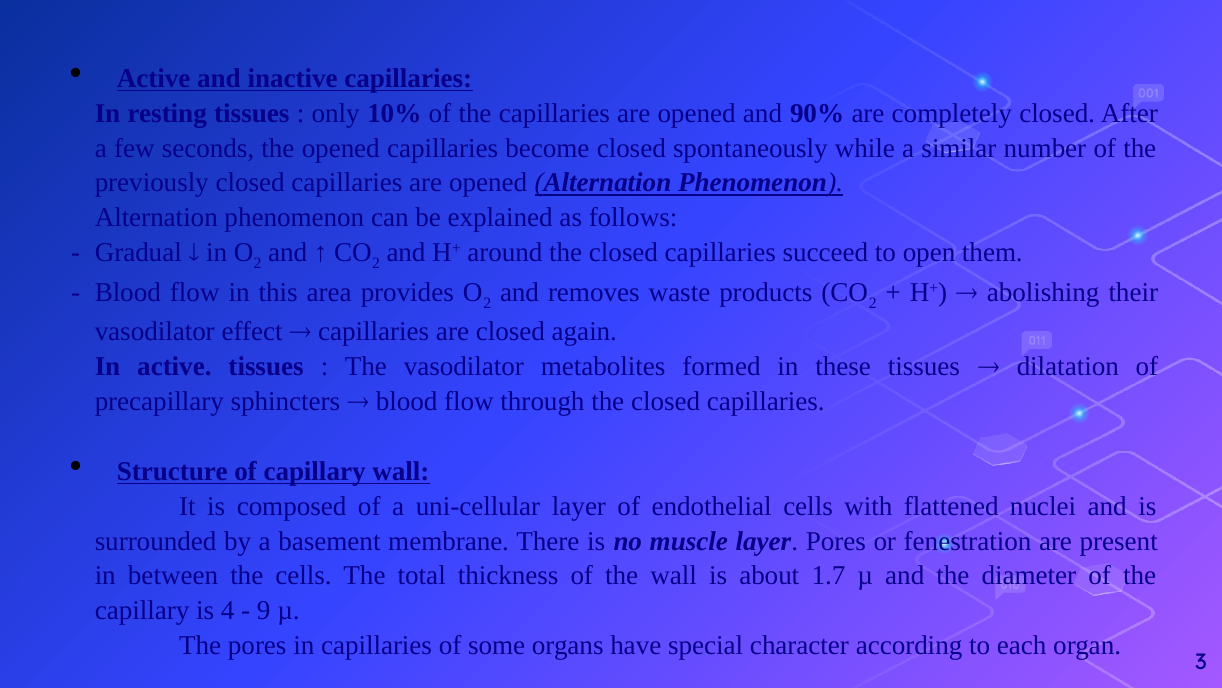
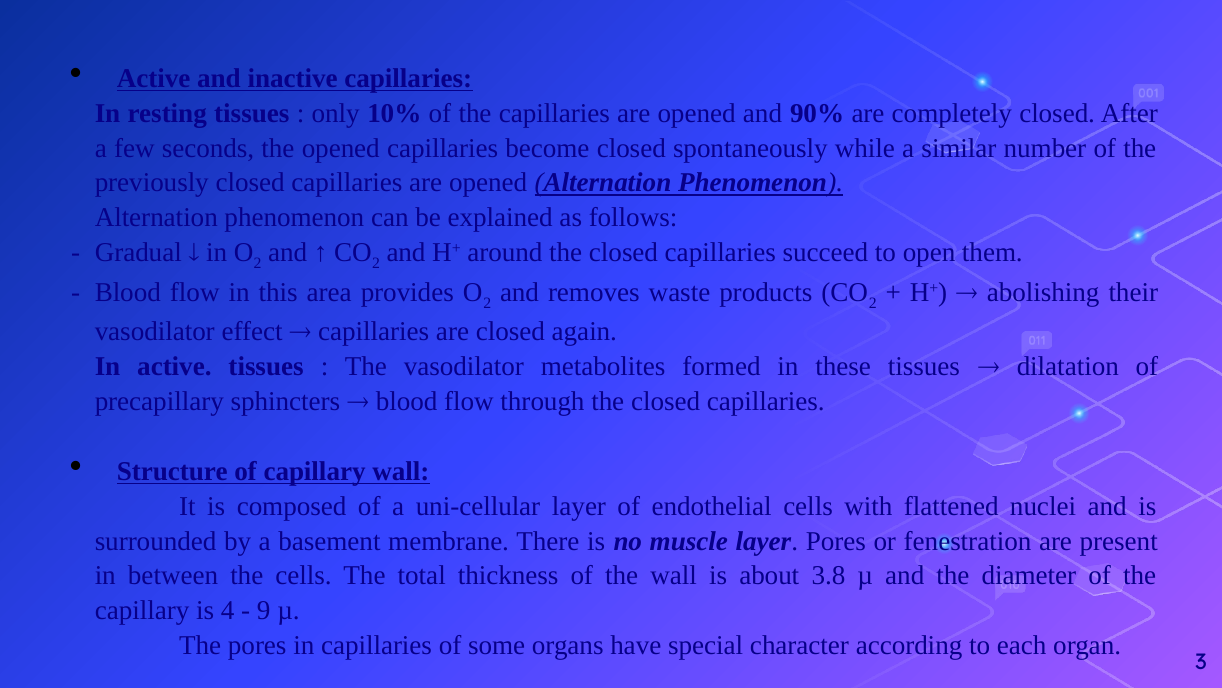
1.7: 1.7 -> 3.8
